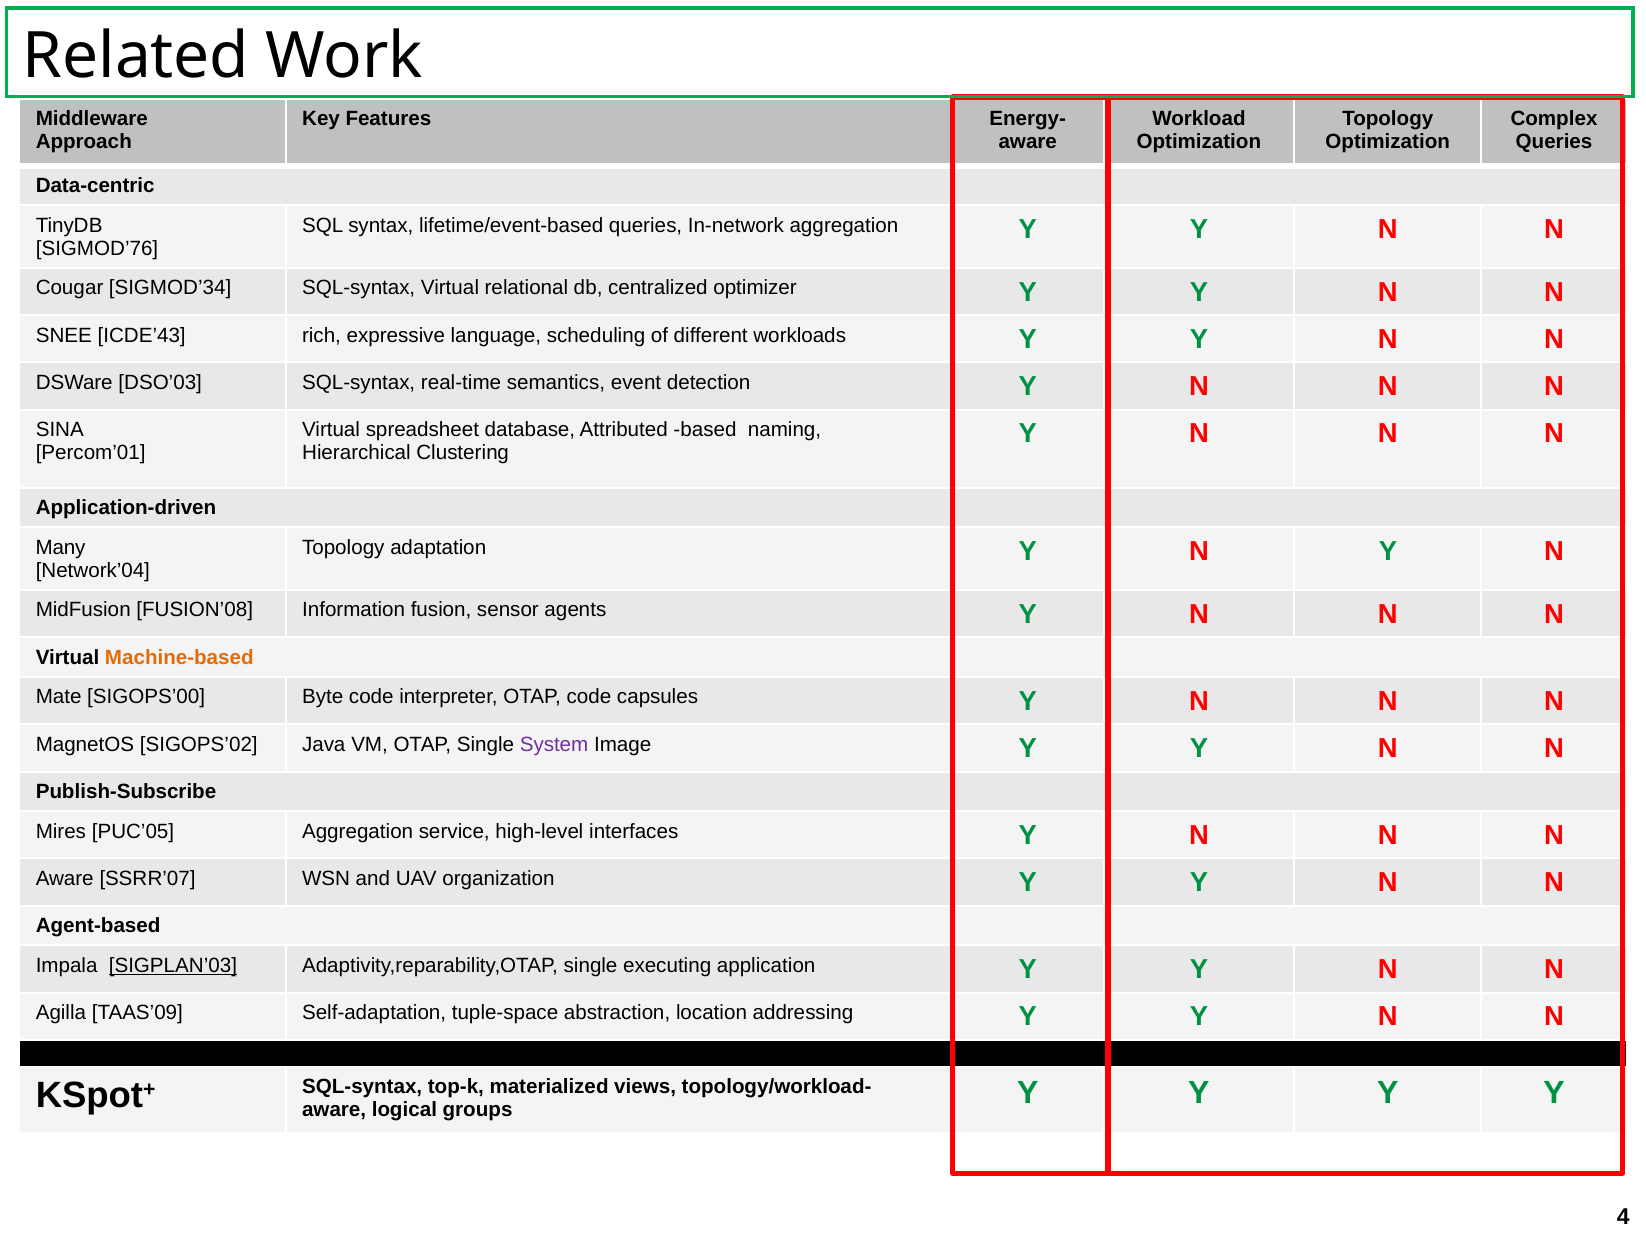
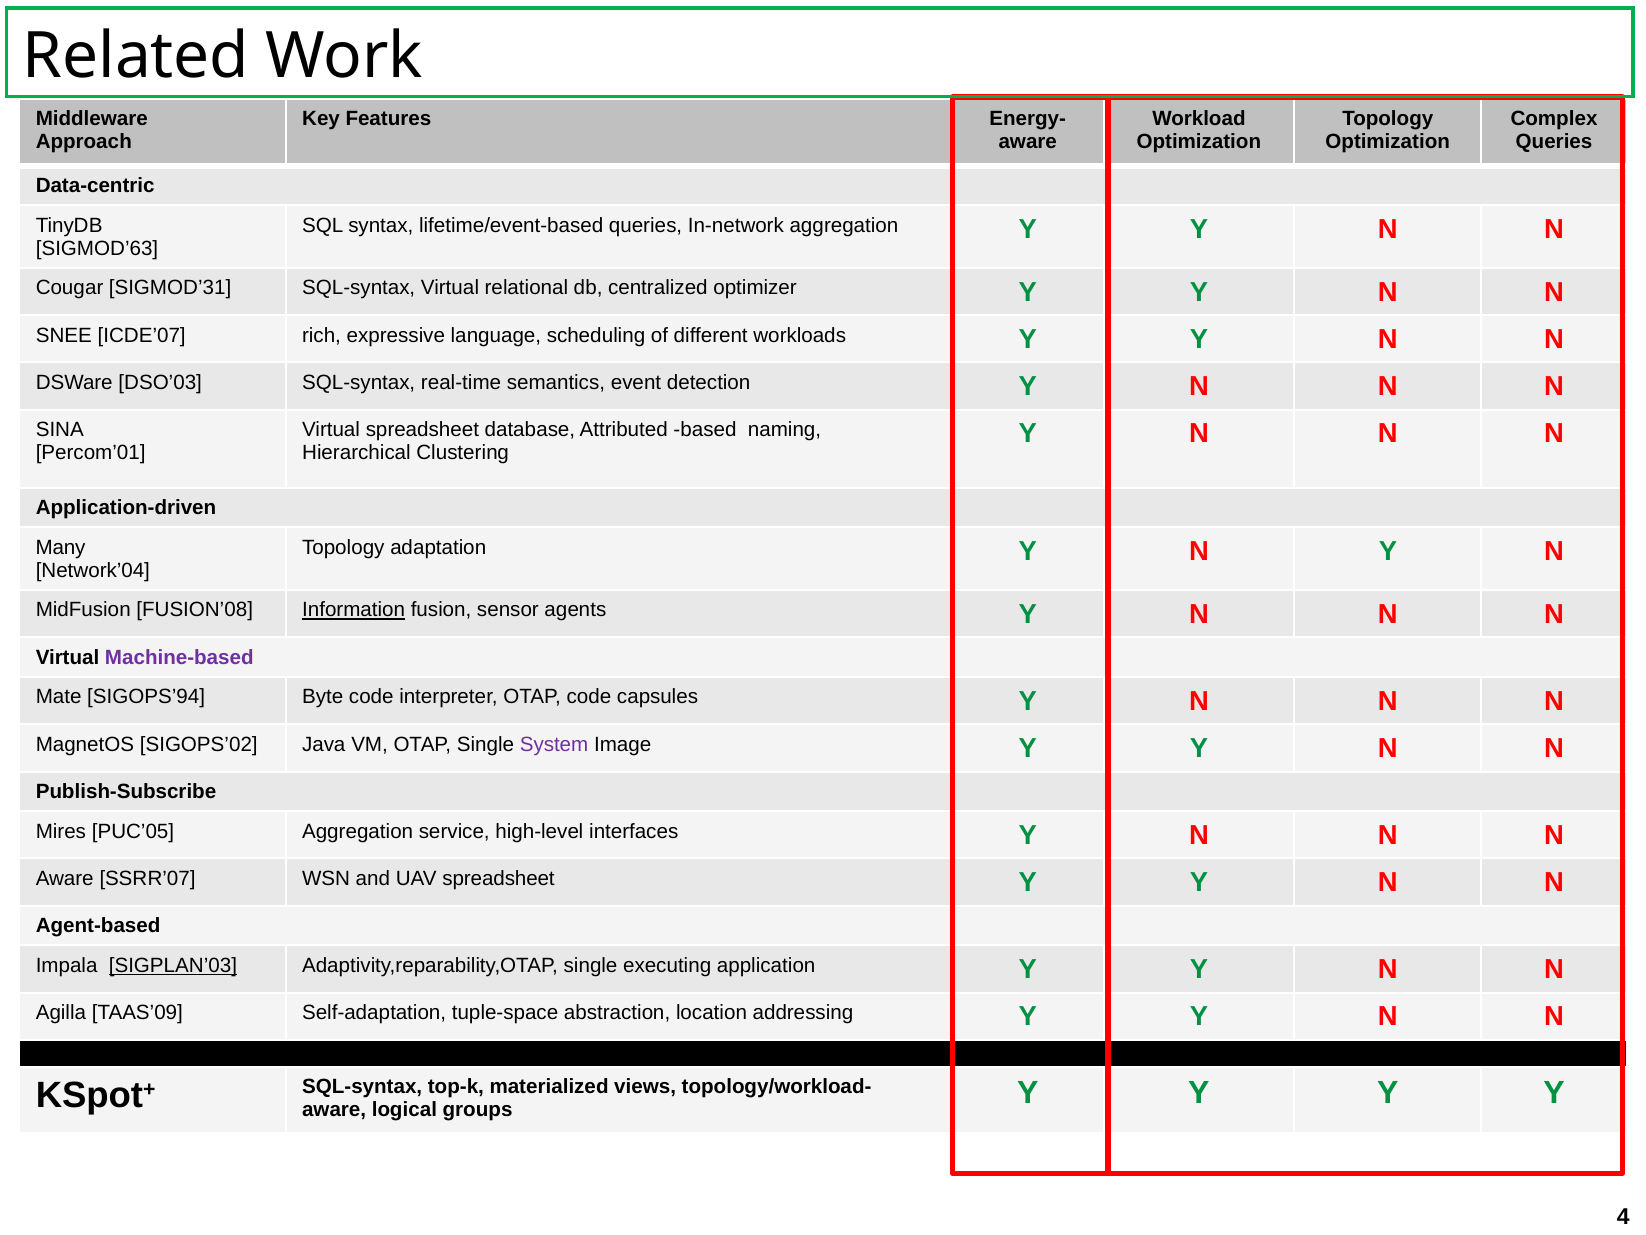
SIGMOD’76: SIGMOD’76 -> SIGMOD’63
SIGMOD’34: SIGMOD’34 -> SIGMOD’31
ICDE’43: ICDE’43 -> ICDE’07
Information underline: none -> present
Machine-based colour: orange -> purple
SIGOPS’00: SIGOPS’00 -> SIGOPS’94
UAV organization: organization -> spreadsheet
